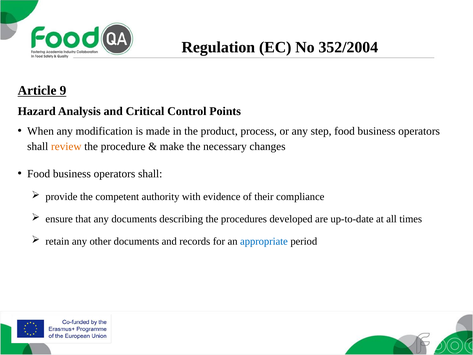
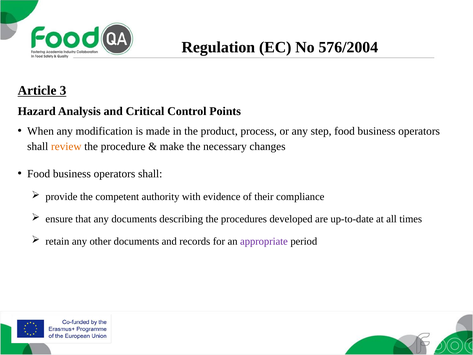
352/2004: 352/2004 -> 576/2004
9: 9 -> 3
appropriate colour: blue -> purple
